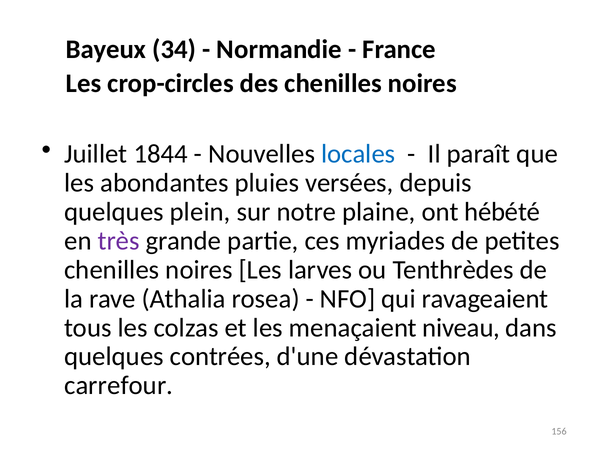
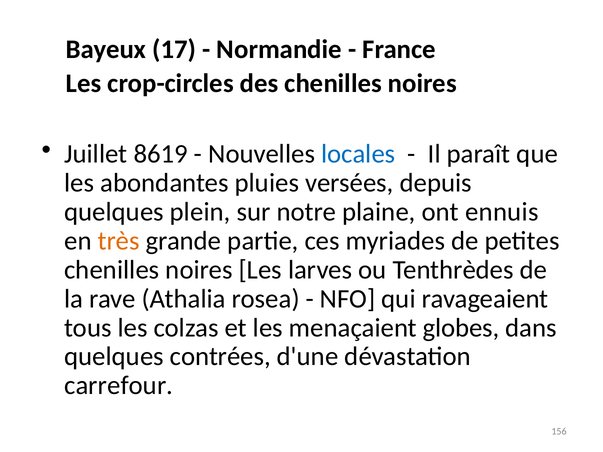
34: 34 -> 17
1844: 1844 -> 8619
hébété: hébété -> ennuis
très colour: purple -> orange
niveau: niveau -> globes
